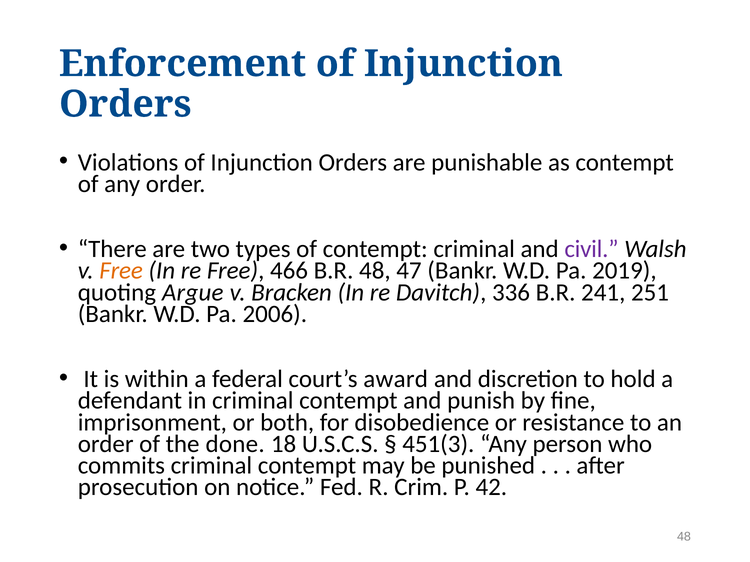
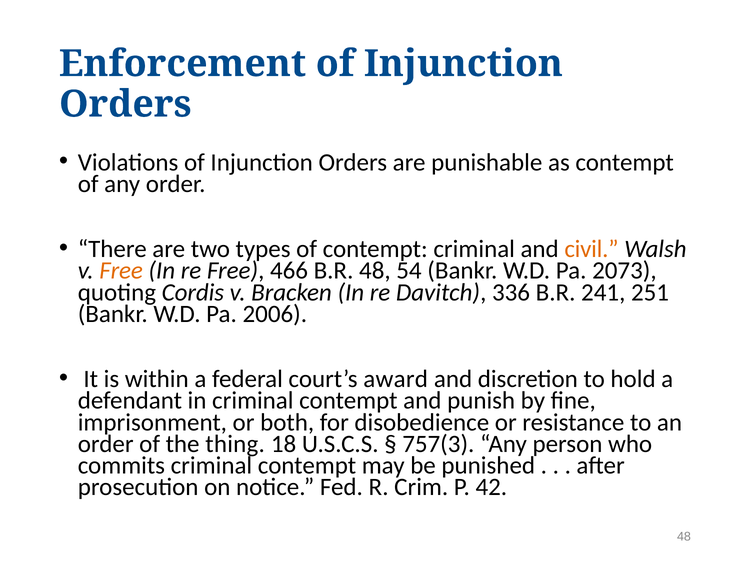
civil colour: purple -> orange
47: 47 -> 54
2019: 2019 -> 2073
Argue: Argue -> Cordis
done: done -> thing
451(3: 451(3 -> 757(3
